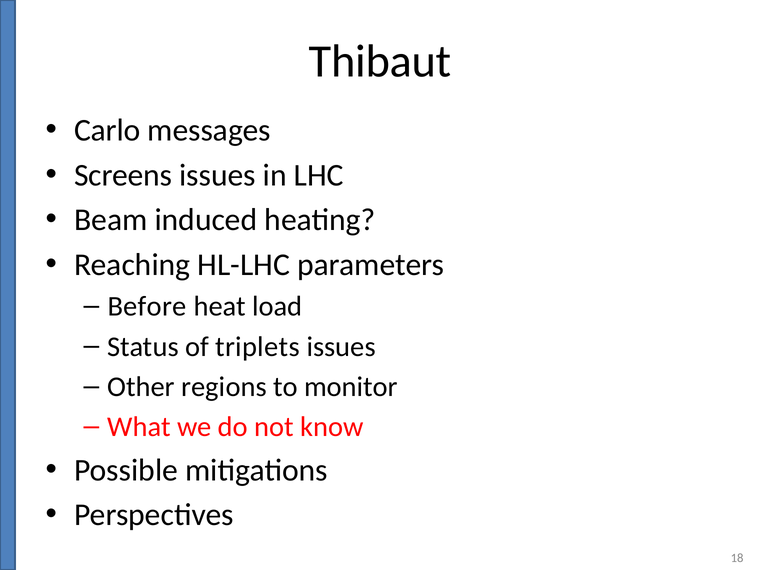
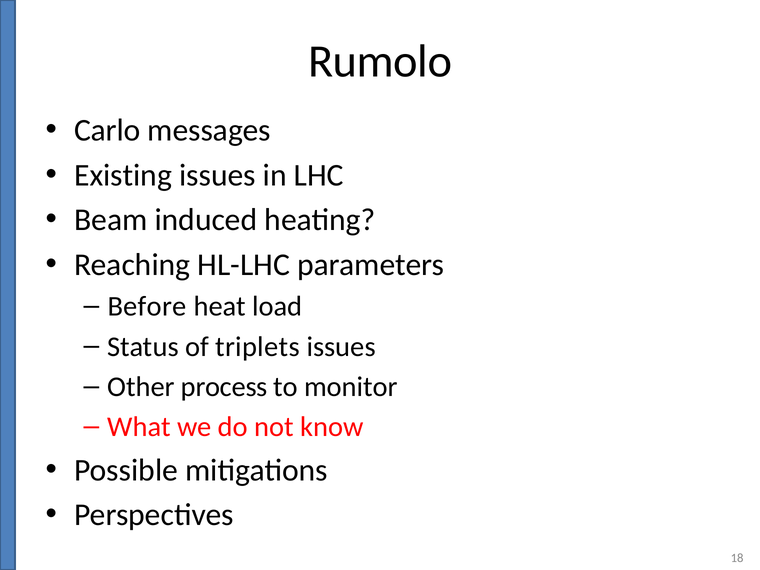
Thibaut: Thibaut -> Rumolo
Screens: Screens -> Existing
regions: regions -> process
